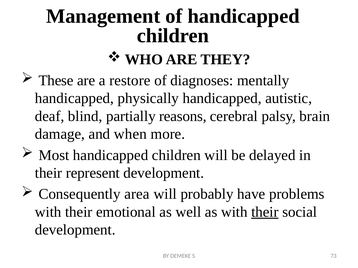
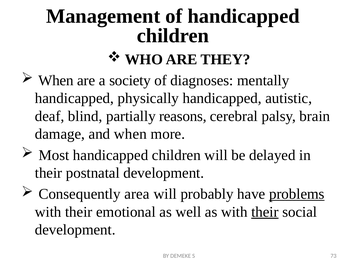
These at (56, 81): These -> When
restore: restore -> society
represent: represent -> postnatal
problems underline: none -> present
